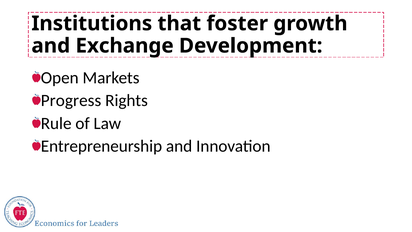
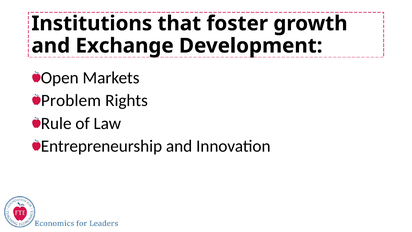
Progress: Progress -> Problem
